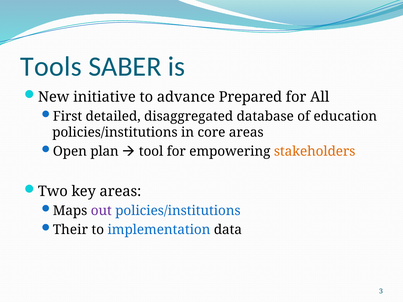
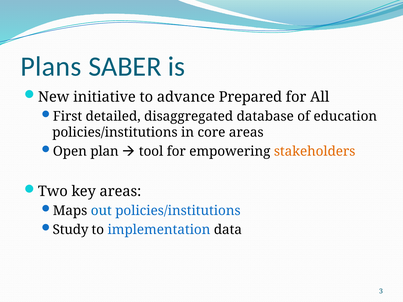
Tools: Tools -> Plans
out colour: purple -> blue
Their: Their -> Study
